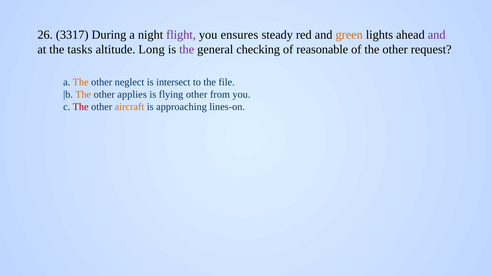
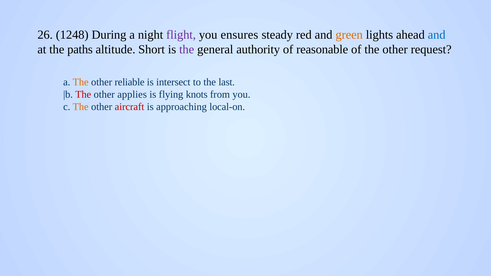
3317: 3317 -> 1248
and at (437, 35) colour: purple -> blue
tasks: tasks -> paths
Long: Long -> Short
checking: checking -> authority
neglect: neglect -> reliable
file: file -> last
The at (83, 95) colour: orange -> red
flying other: other -> knots
The at (81, 107) colour: red -> orange
aircraft colour: orange -> red
lines-on: lines-on -> local-on
